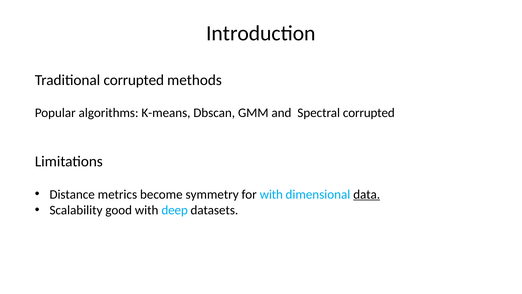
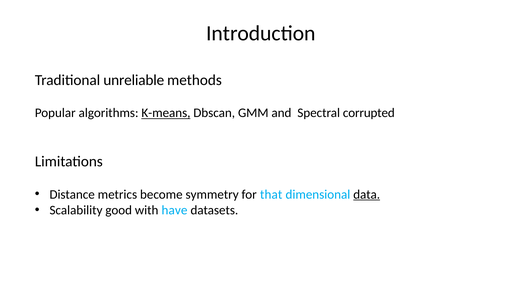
Traditional corrupted: corrupted -> unreliable
K-means underline: none -> present
for with: with -> that
deep: deep -> have
